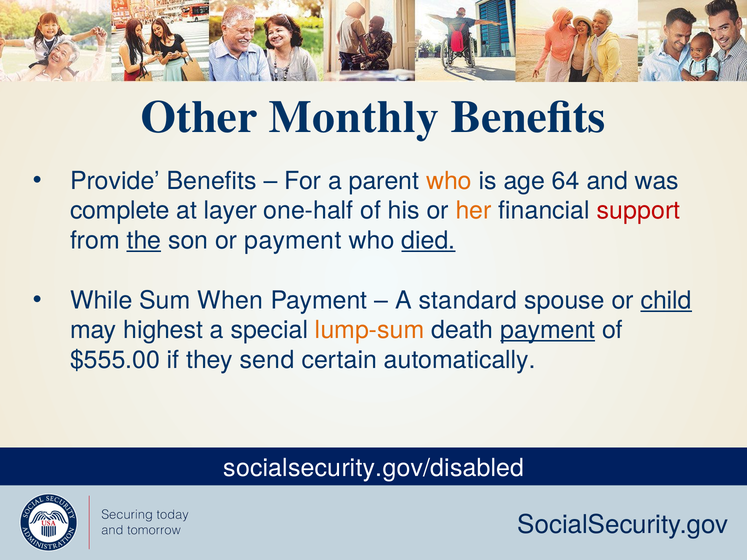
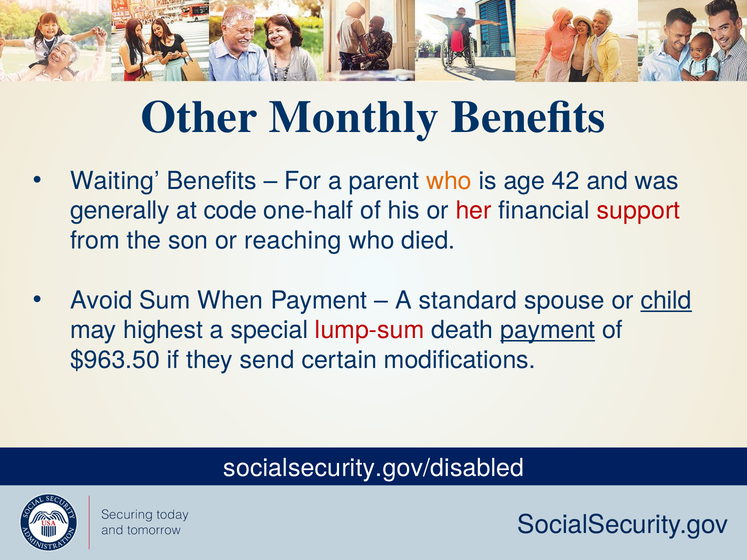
Provide: Provide -> Waiting
64: 64 -> 42
complete: complete -> generally
layer: layer -> code
her colour: orange -> red
the underline: present -> none
or payment: payment -> reaching
died underline: present -> none
While: While -> Avoid
lump-sum colour: orange -> red
$555.00: $555.00 -> $963.50
automatically: automatically -> modifications
